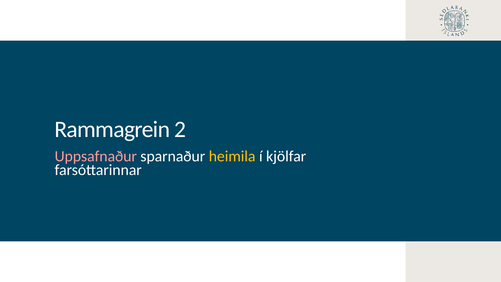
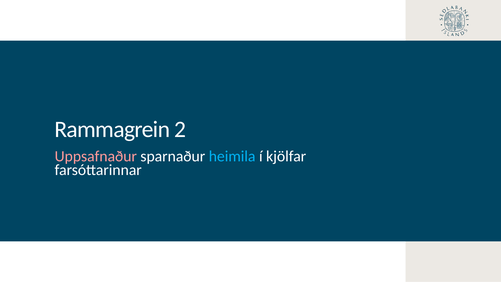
heimila colour: yellow -> light blue
